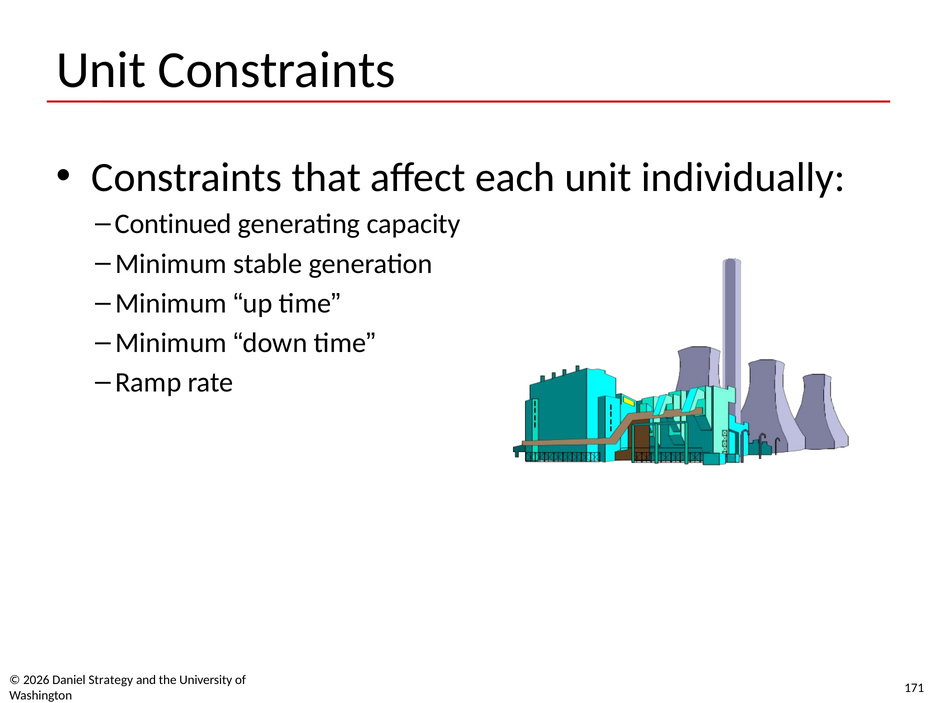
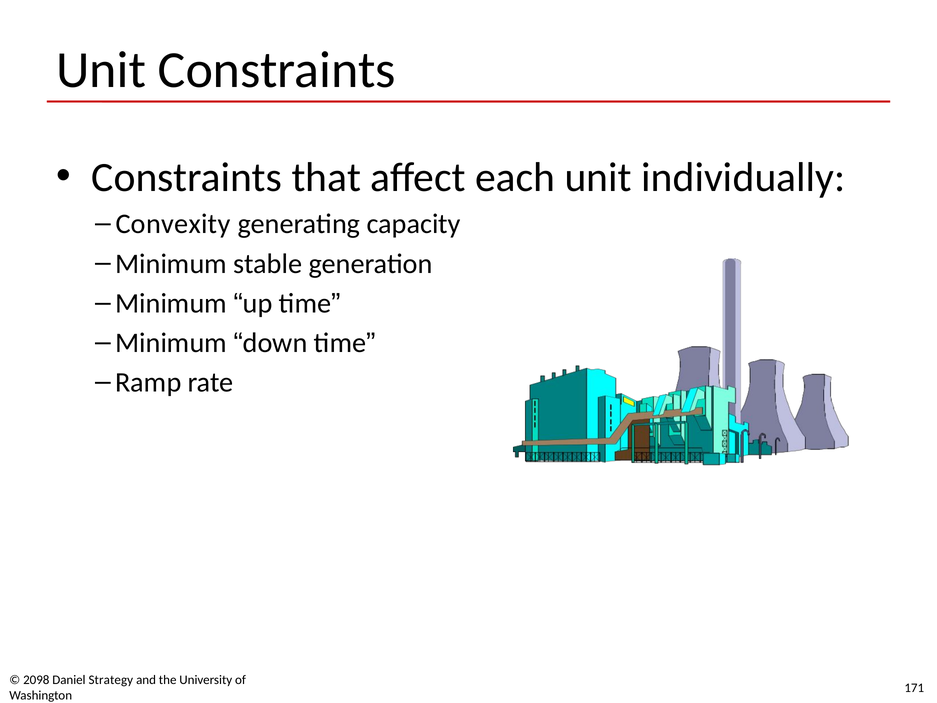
Continued: Continued -> Convexity
2026: 2026 -> 2098
